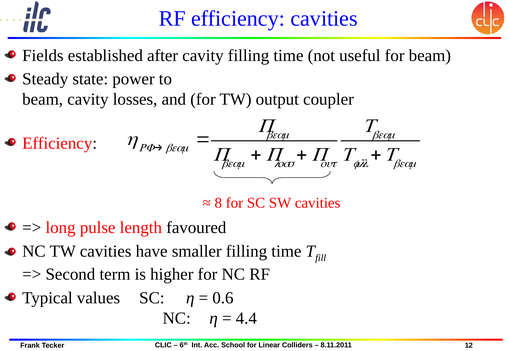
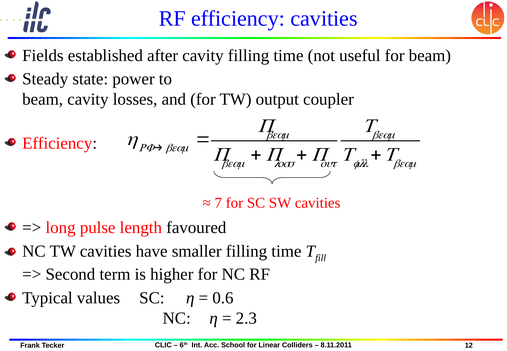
8: 8 -> 7
4.4: 4.4 -> 2.3
